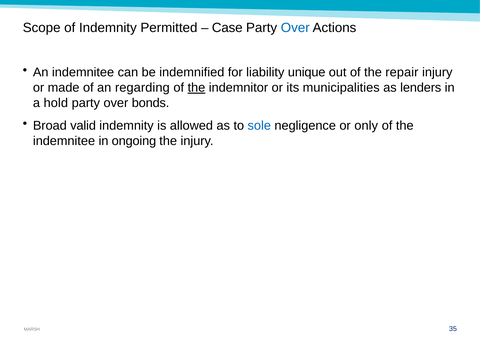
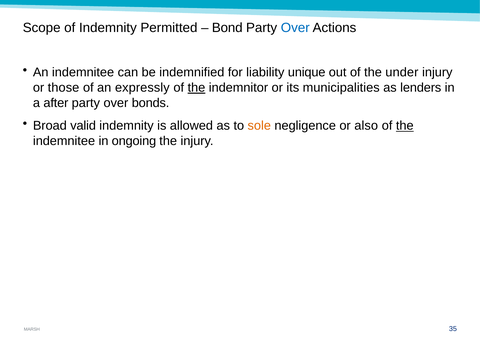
Case: Case -> Bond
repair: repair -> under
made: made -> those
regarding: regarding -> expressly
hold: hold -> after
sole colour: blue -> orange
only: only -> also
the at (405, 126) underline: none -> present
